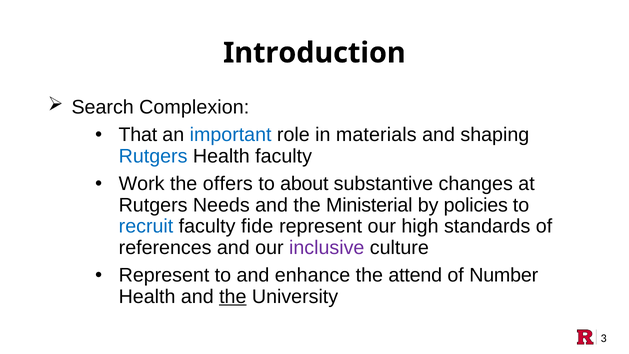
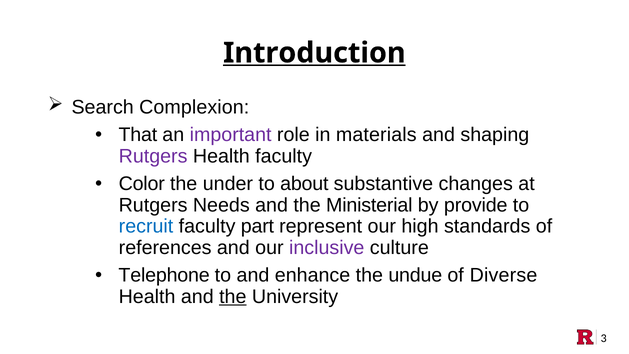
Introduction underline: none -> present
important colour: blue -> purple
Rutgers at (153, 156) colour: blue -> purple
Work: Work -> Color
offers: offers -> under
policies: policies -> provide
fide: fide -> part
Represent at (164, 275): Represent -> Telephone
attend: attend -> undue
Number: Number -> Diverse
